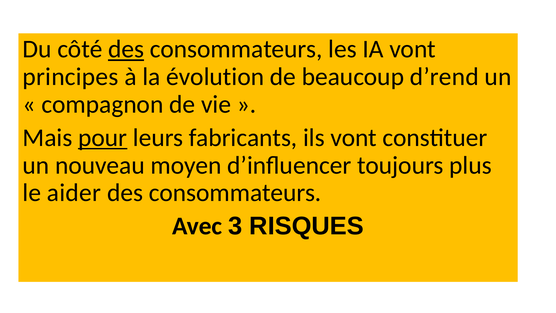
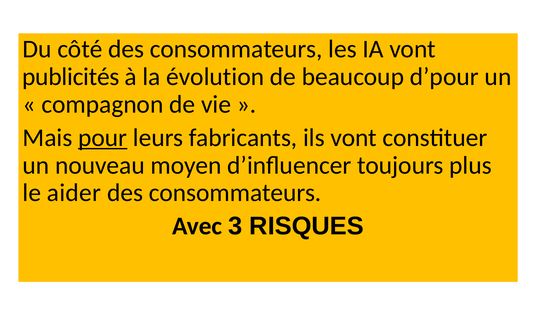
des at (126, 49) underline: present -> none
principes: principes -> publicités
d’rend: d’rend -> d’pour
